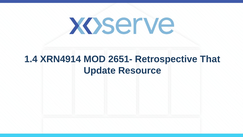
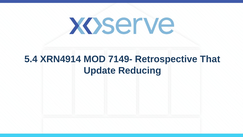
1.4: 1.4 -> 5.4
2651-: 2651- -> 7149-
Resource: Resource -> Reducing
